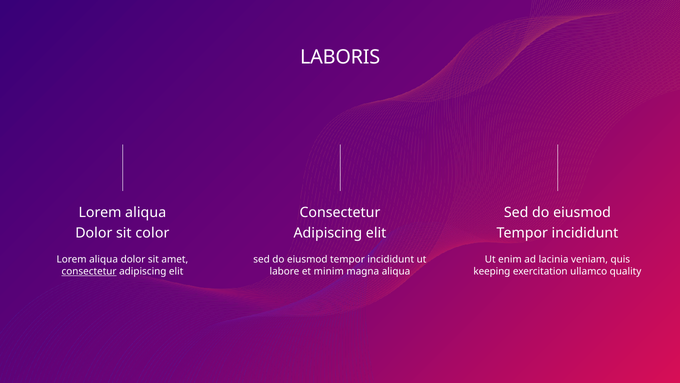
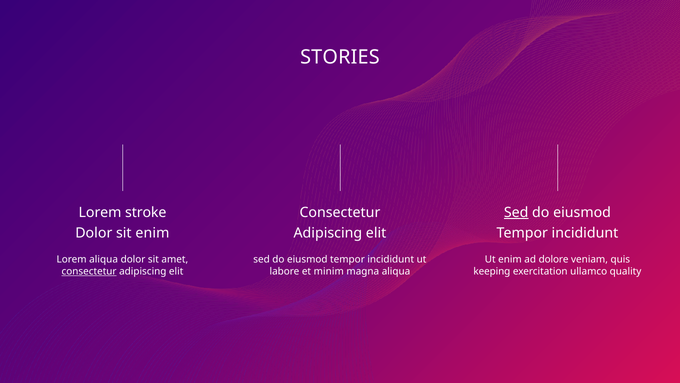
LABORIS: LABORIS -> STORIES
aliqua at (146, 212): aliqua -> stroke
Sed at (516, 212) underline: none -> present
sit color: color -> enim
lacinia: lacinia -> dolore
